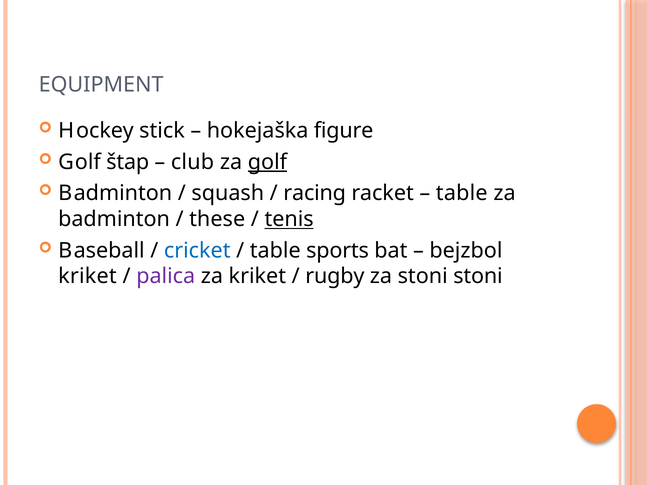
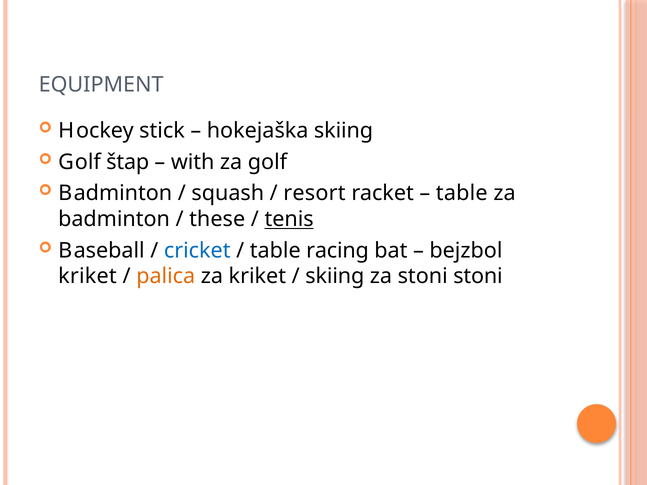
hokejaška figure: figure -> skiing
club: club -> with
golf at (267, 162) underline: present -> none
racing: racing -> resort
sports: sports -> racing
palica colour: purple -> orange
rugby at (335, 276): rugby -> skiing
